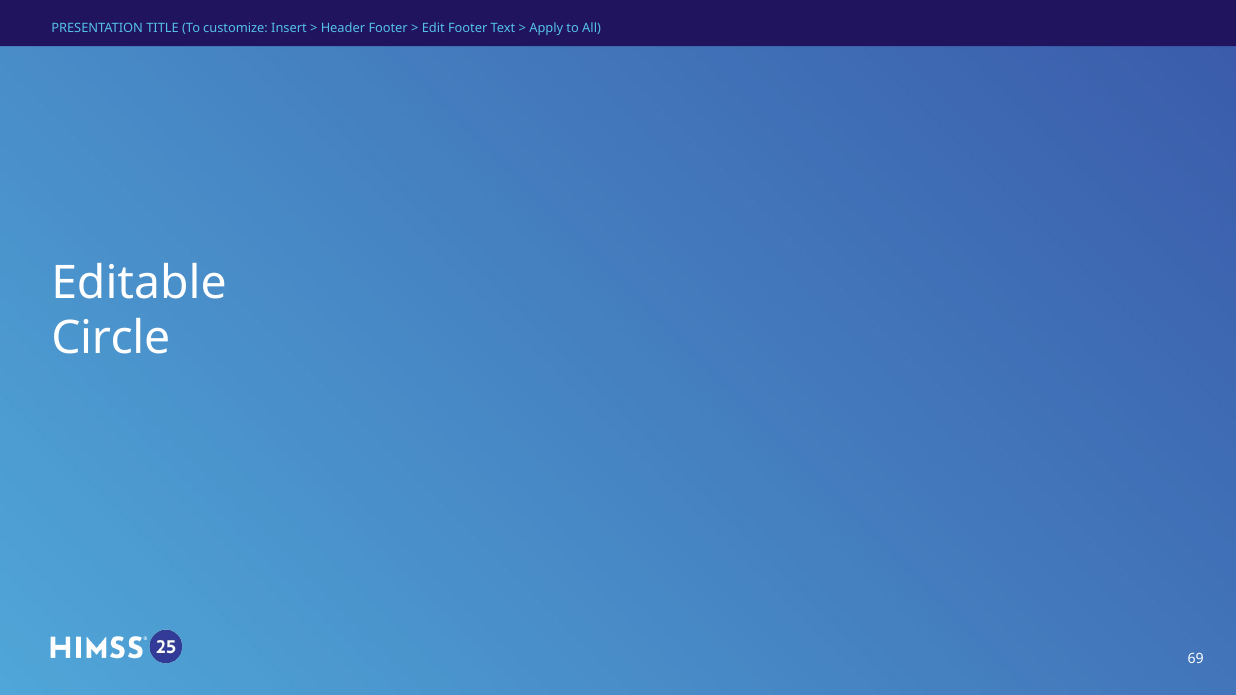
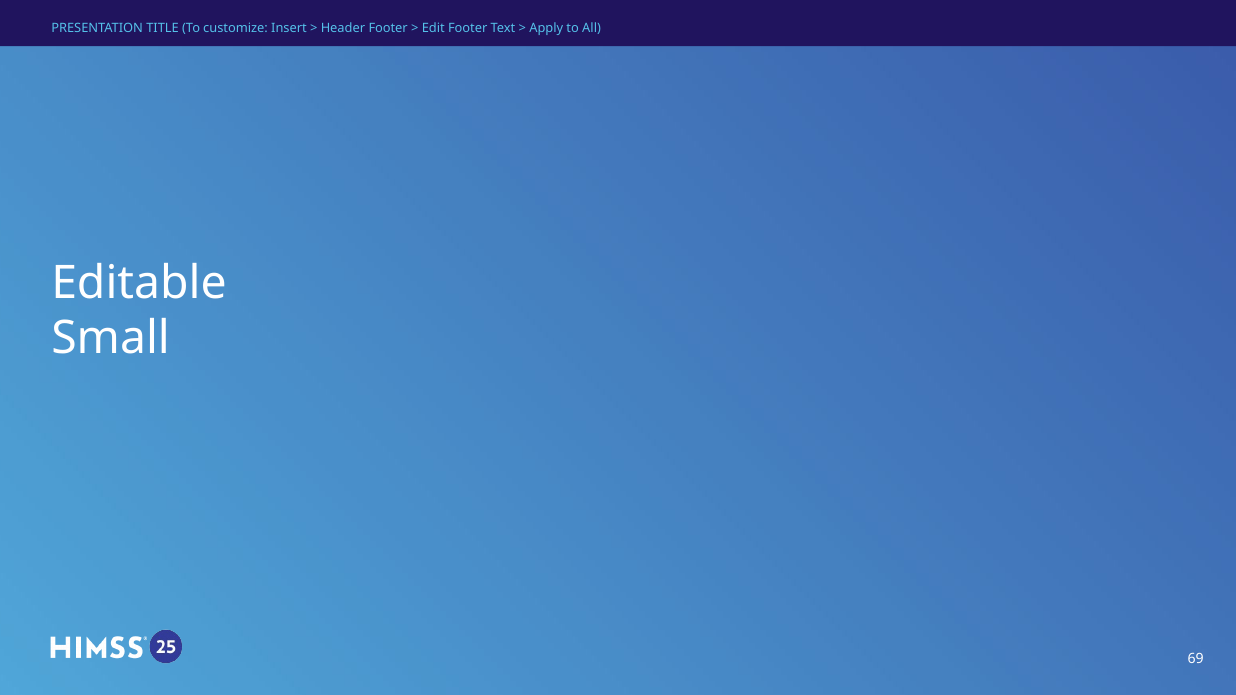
Circle: Circle -> Small
